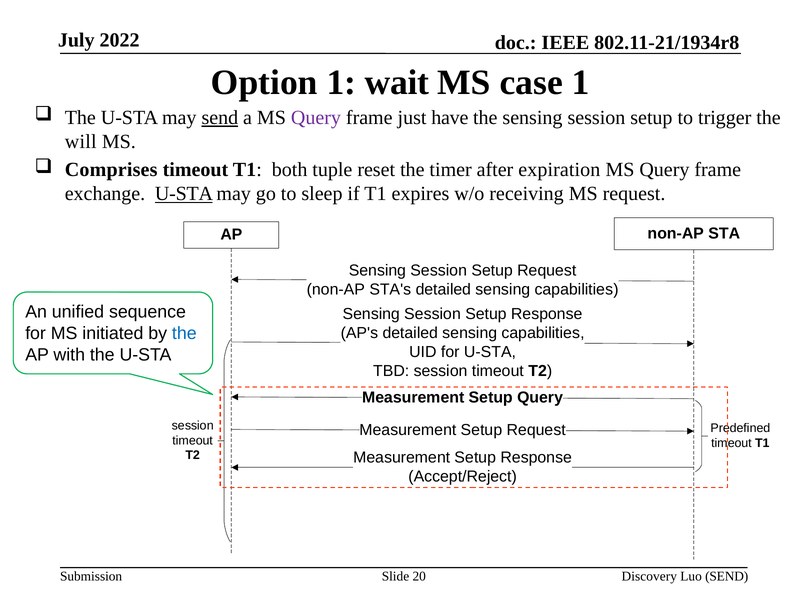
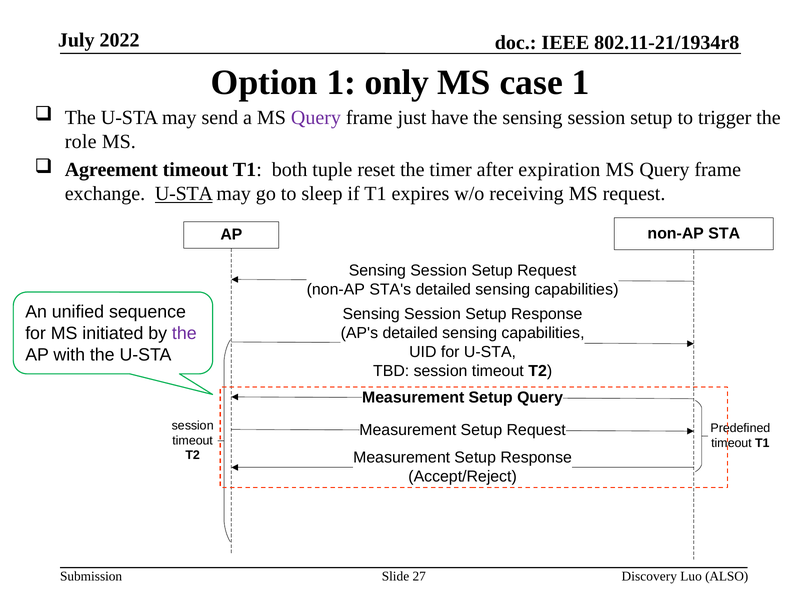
wait: wait -> only
send at (220, 118) underline: present -> none
will: will -> role
Comprises: Comprises -> Agreement
the at (184, 333) colour: blue -> purple
20: 20 -> 27
Luo SEND: SEND -> ALSO
